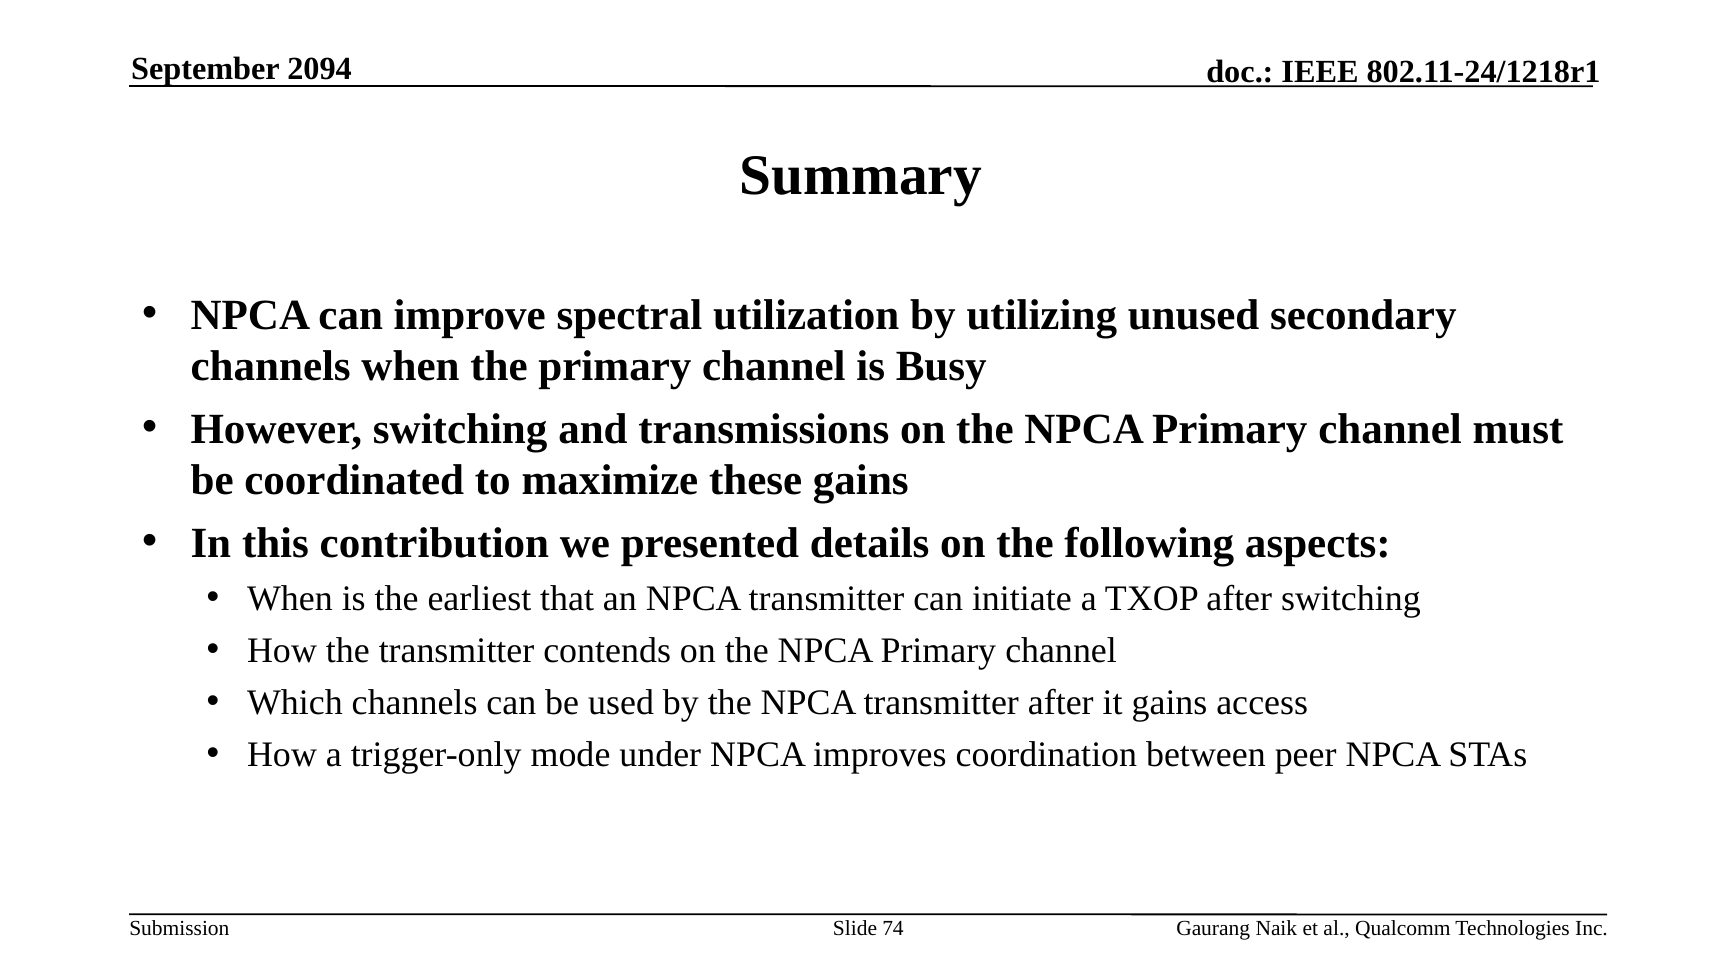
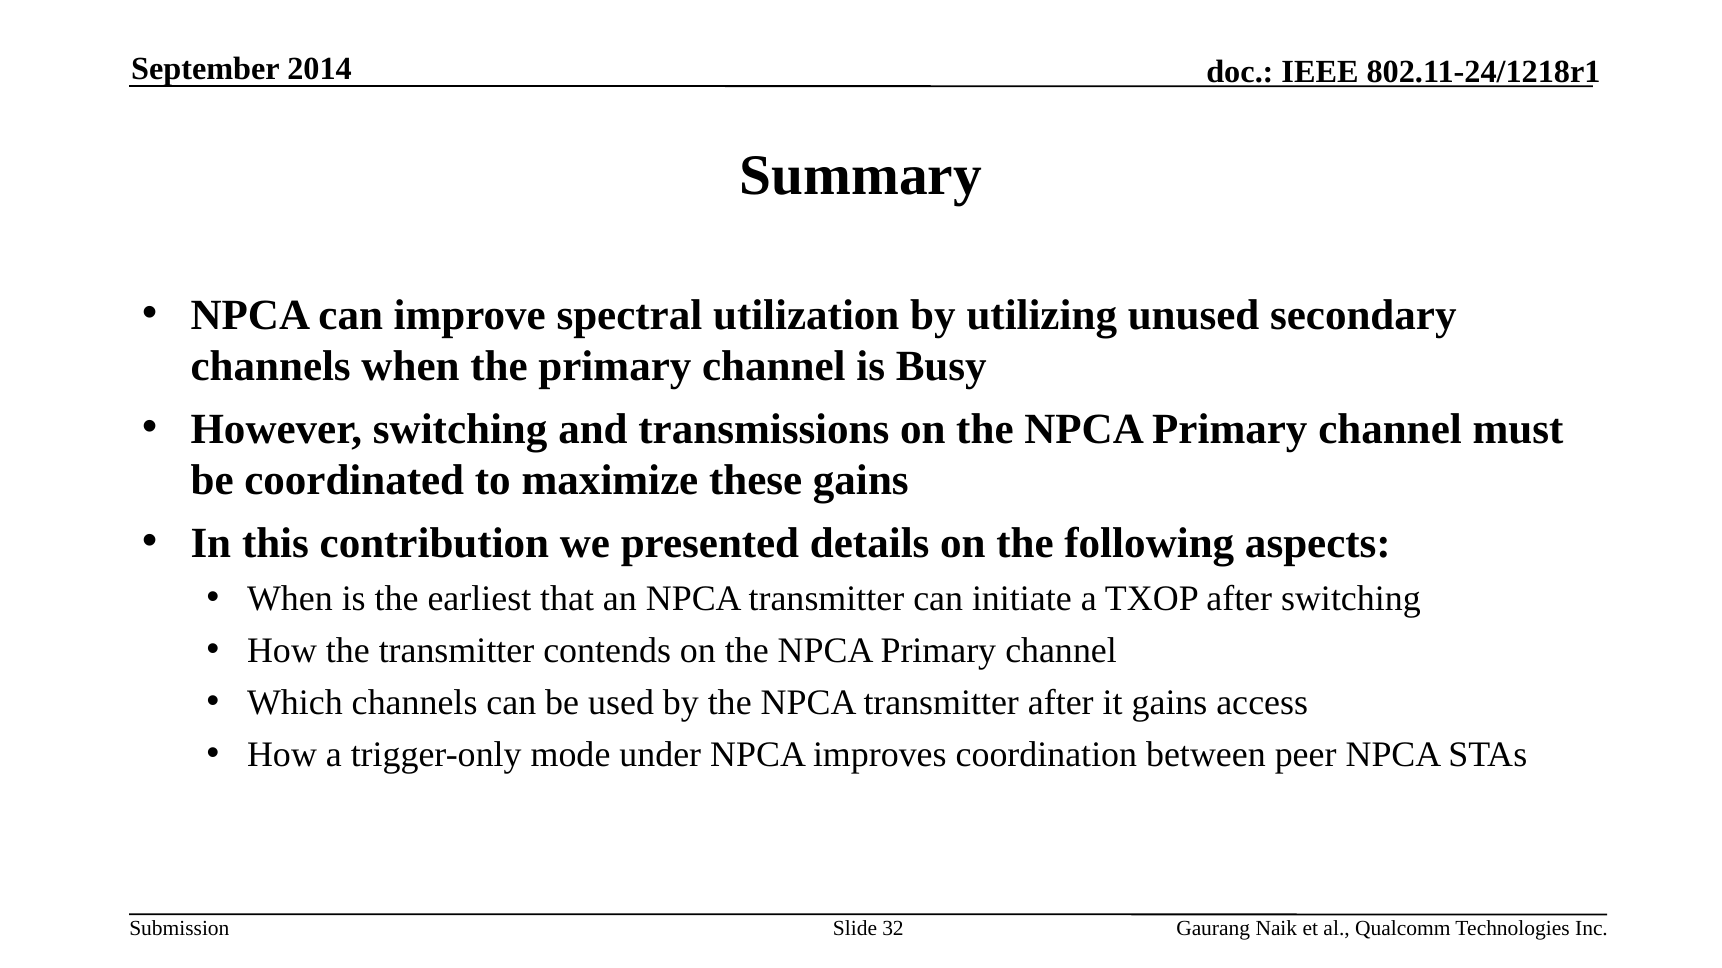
2094: 2094 -> 2014
74: 74 -> 32
